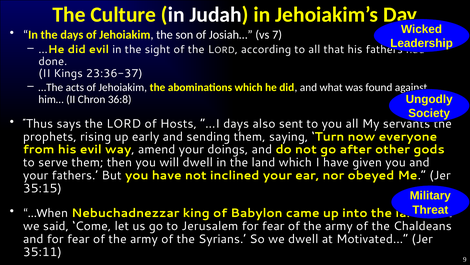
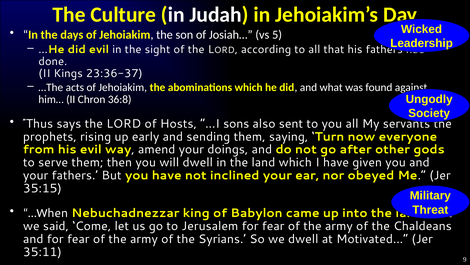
7: 7 -> 5
…I days: days -> sons
